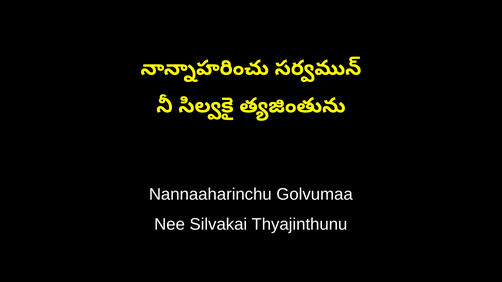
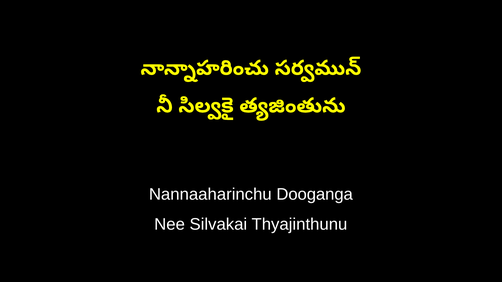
Golvumaa: Golvumaa -> Dooganga
